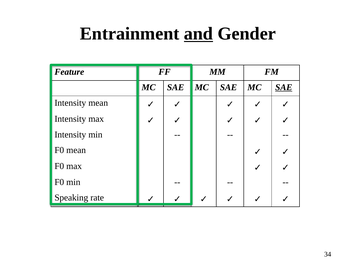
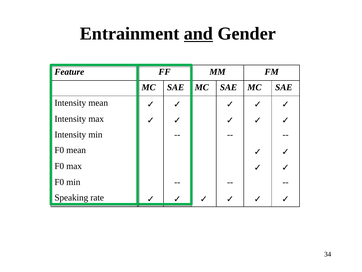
SAE at (284, 87) underline: present -> none
